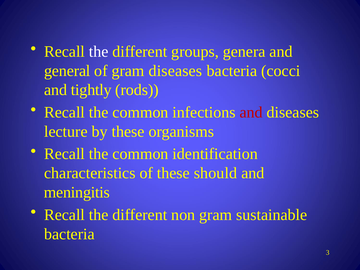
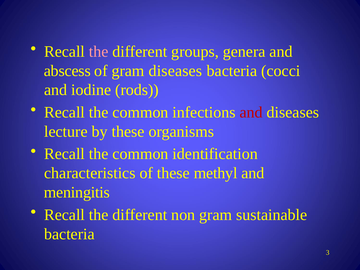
the at (99, 52) colour: white -> pink
general: general -> abscess
tightly: tightly -> iodine
should: should -> methyl
